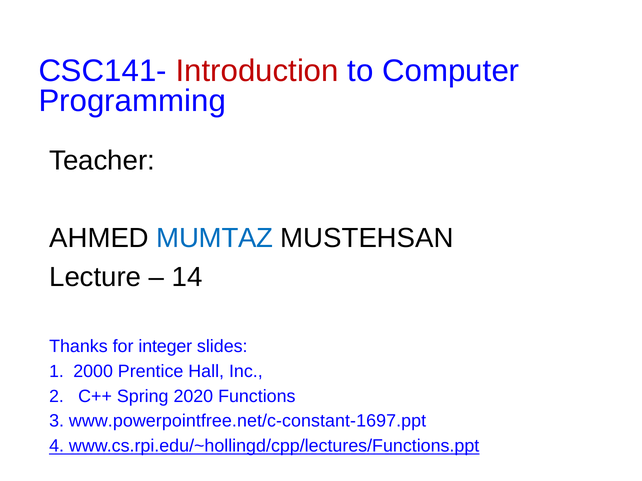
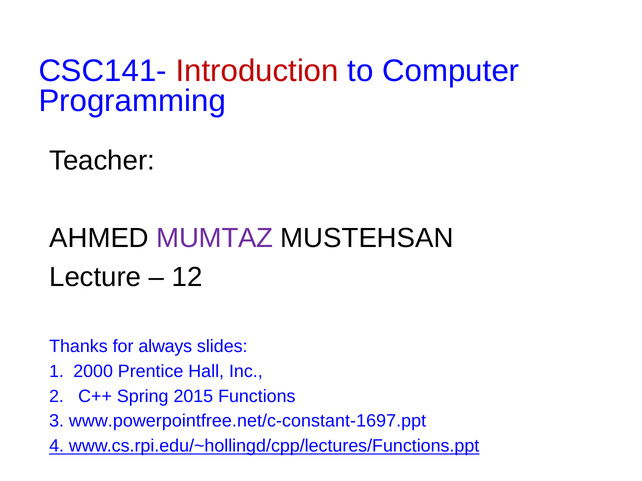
MUMTAZ colour: blue -> purple
14: 14 -> 12
integer: integer -> always
2020: 2020 -> 2015
